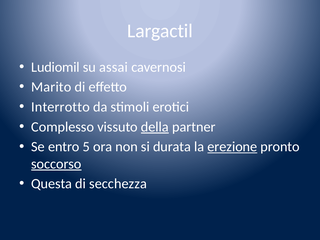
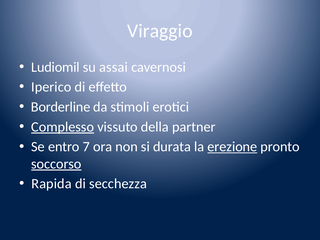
Largactil: Largactil -> Viraggio
Marito: Marito -> Iperico
Interrotto: Interrotto -> Borderline
Complesso underline: none -> present
della underline: present -> none
5: 5 -> 7
Questa: Questa -> Rapida
